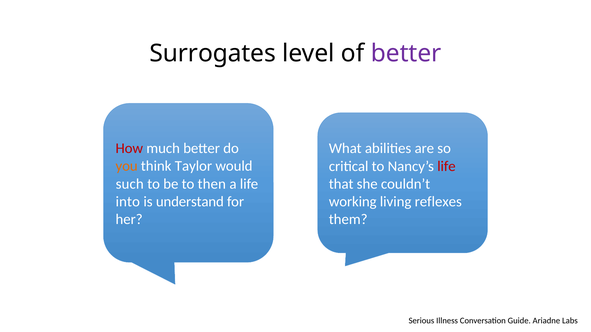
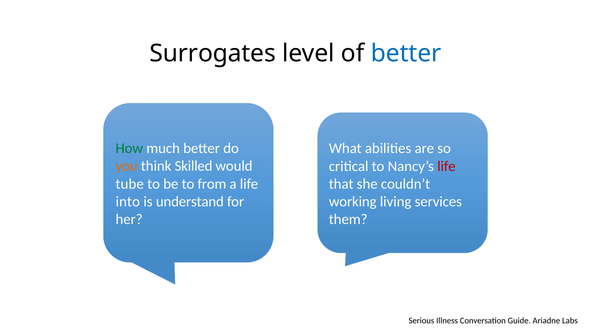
better at (406, 53) colour: purple -> blue
How colour: red -> green
Taylor: Taylor -> Skilled
such: such -> tube
then: then -> from
reflexes: reflexes -> services
